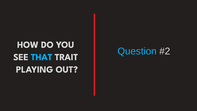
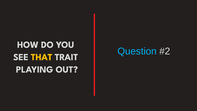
THAT colour: light blue -> yellow
